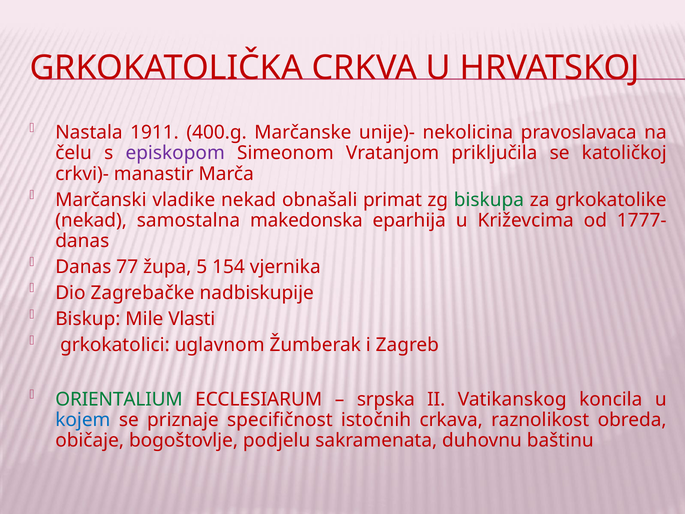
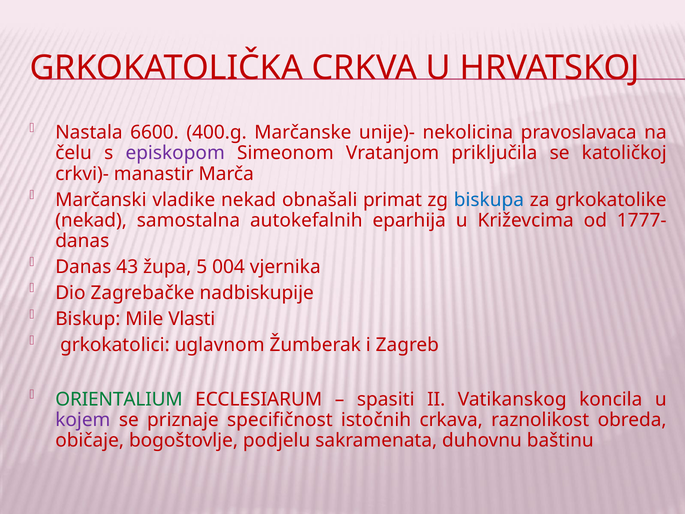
1911: 1911 -> 6600
biskupa colour: green -> blue
makedonska: makedonska -> autokefalnih
77: 77 -> 43
154: 154 -> 004
srpska: srpska -> spasiti
kojem colour: blue -> purple
